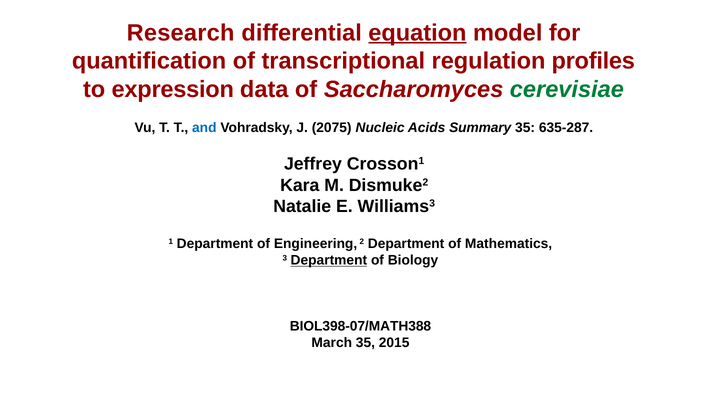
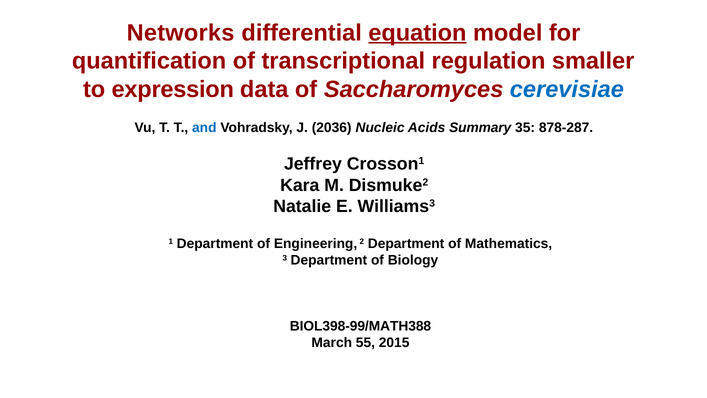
Research: Research -> Networks
profiles: profiles -> smaller
cerevisiae colour: green -> blue
2075: 2075 -> 2036
635-287: 635-287 -> 878-287
Department at (329, 260) underline: present -> none
BIOL398-07/MATH388: BIOL398-07/MATH388 -> BIOL398-99/MATH388
March 35: 35 -> 55
